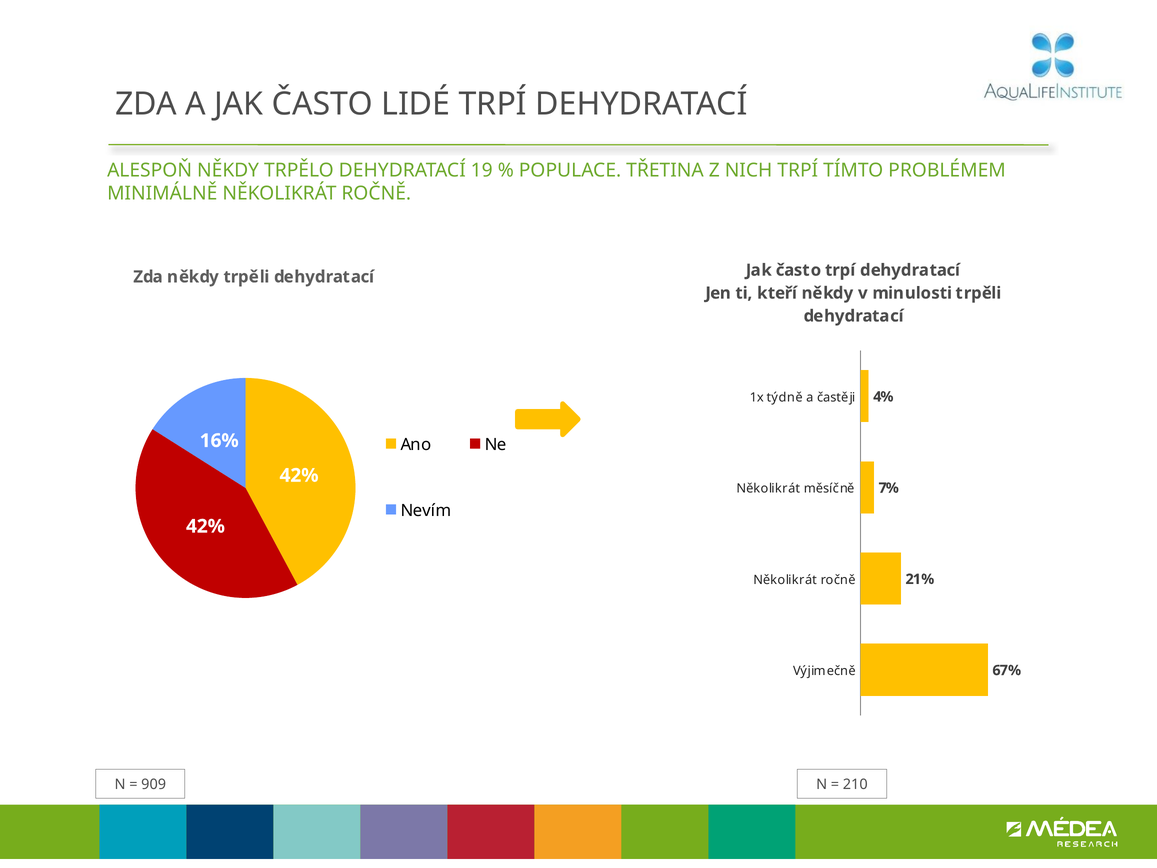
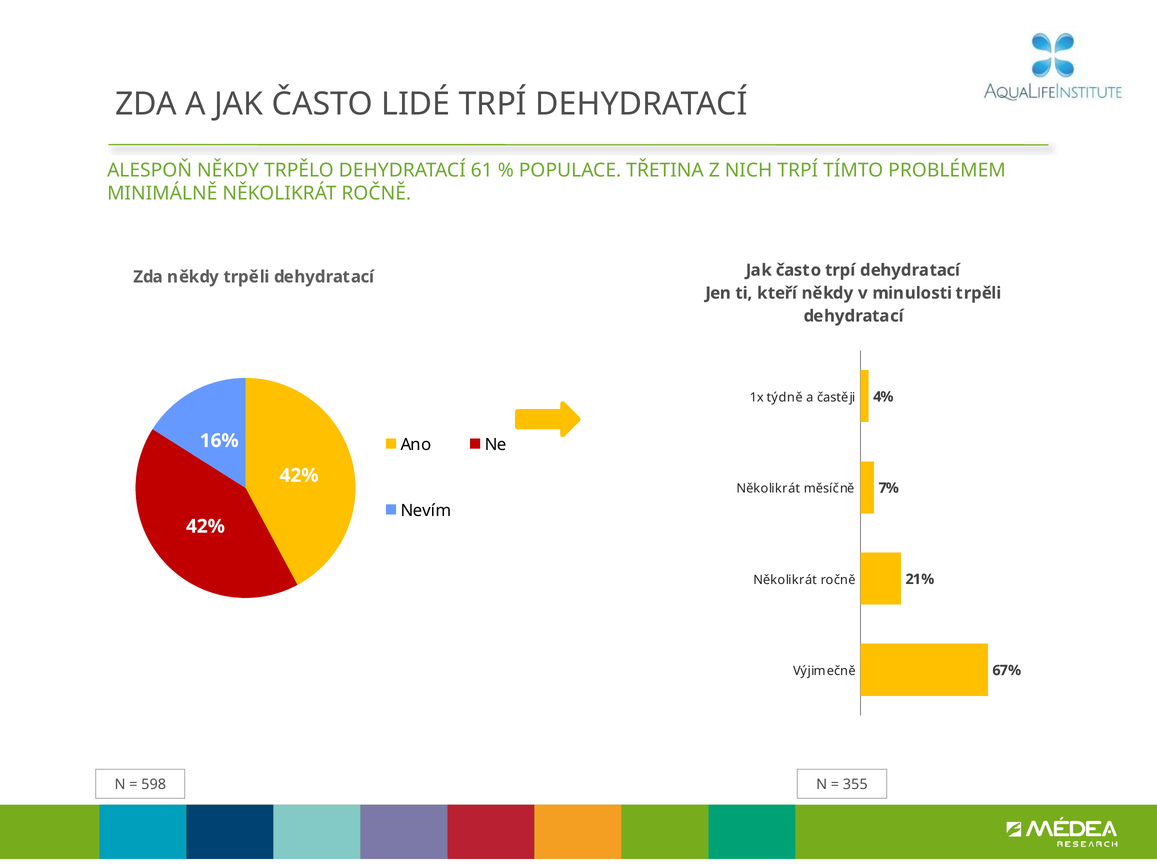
19: 19 -> 61
909: 909 -> 598
210: 210 -> 355
